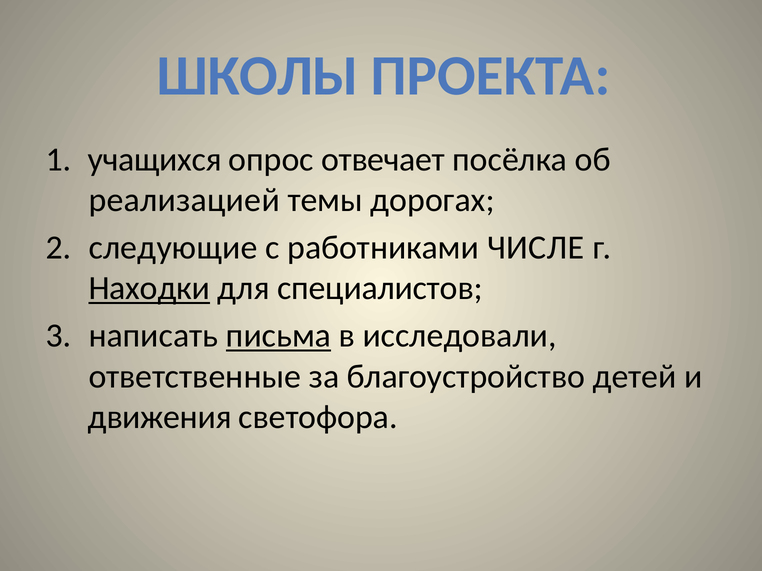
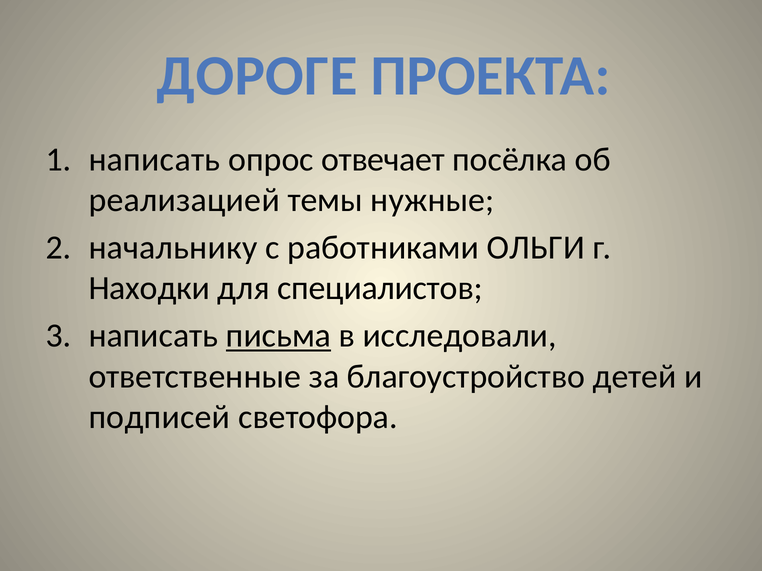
ШКОЛЫ: ШКОЛЫ -> ДОРОГЕ
учащихся at (155, 160): учащихся -> написать
дорогах: дорогах -> нужные
следующие: следующие -> начальнику
ЧИСЛЕ: ЧИСЛЕ -> ОЛЬГИ
Находки underline: present -> none
движения: движения -> подписей
